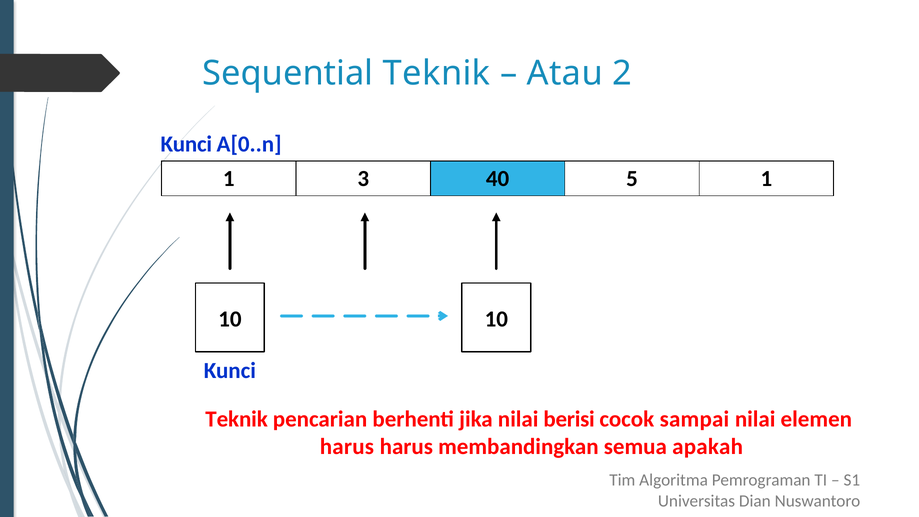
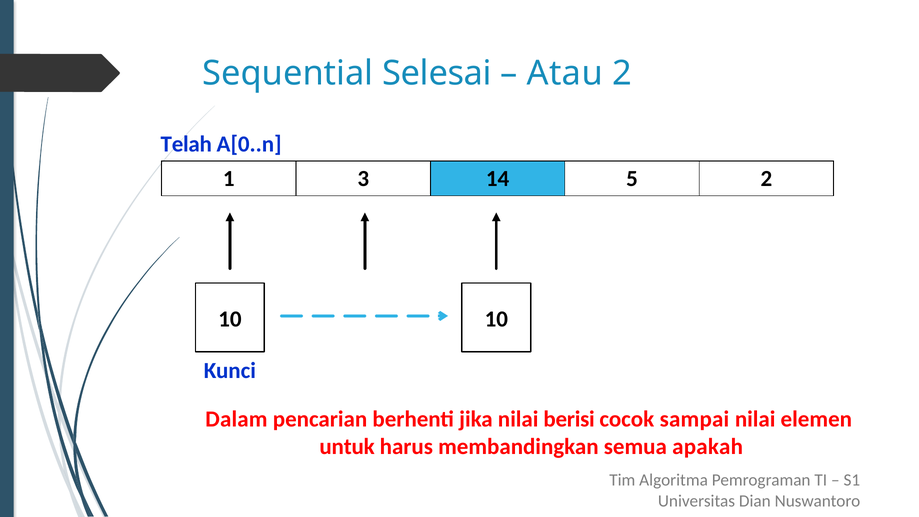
Sequential Teknik: Teknik -> Selesai
Kunci at (186, 144): Kunci -> Telah
40: 40 -> 14
5 1: 1 -> 2
Teknik at (237, 419): Teknik -> Dalam
harus at (347, 447): harus -> untuk
